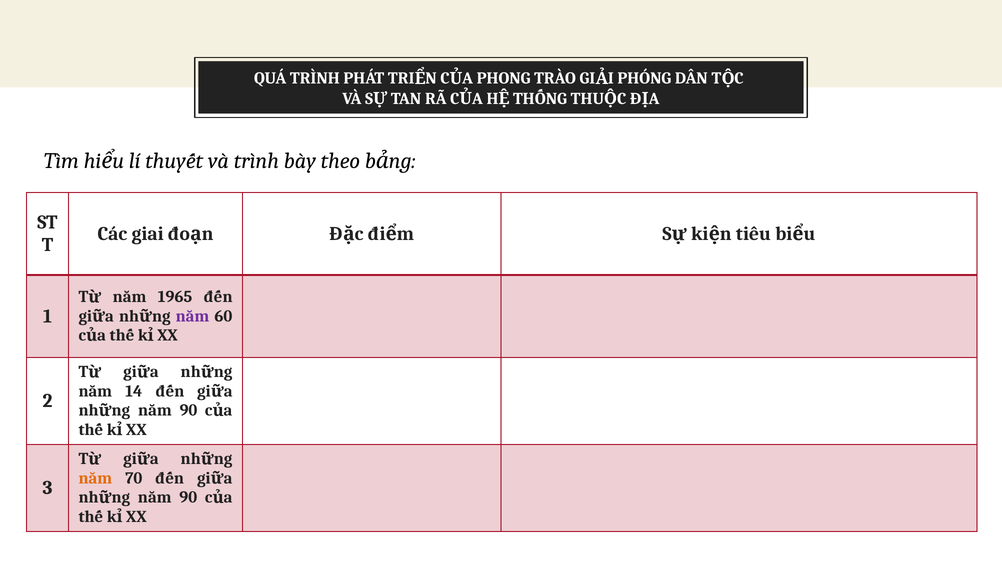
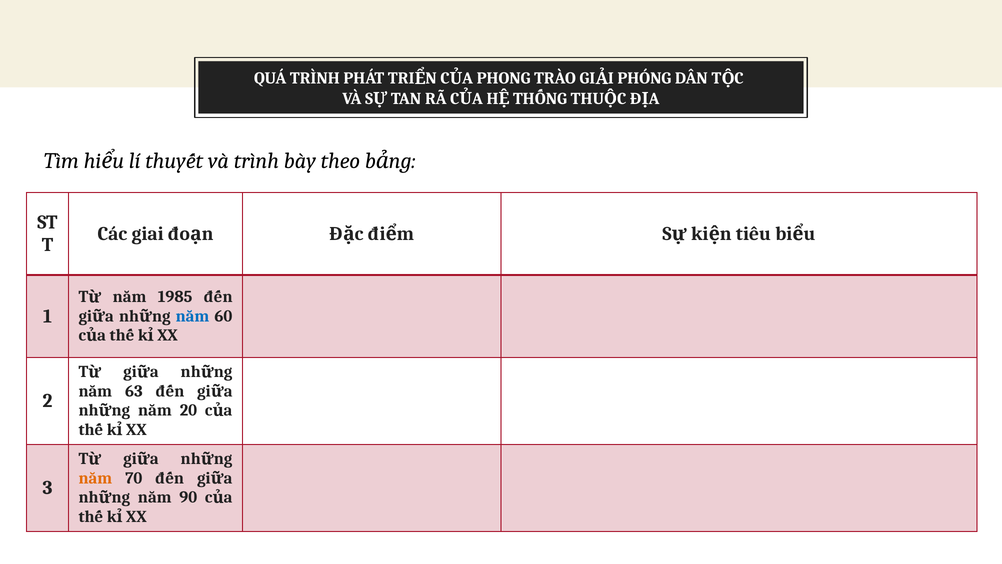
1965: 1965 -> 1985
năm at (192, 316) colour: purple -> blue
14: 14 -> 63
90 at (188, 410): 90 -> 20
